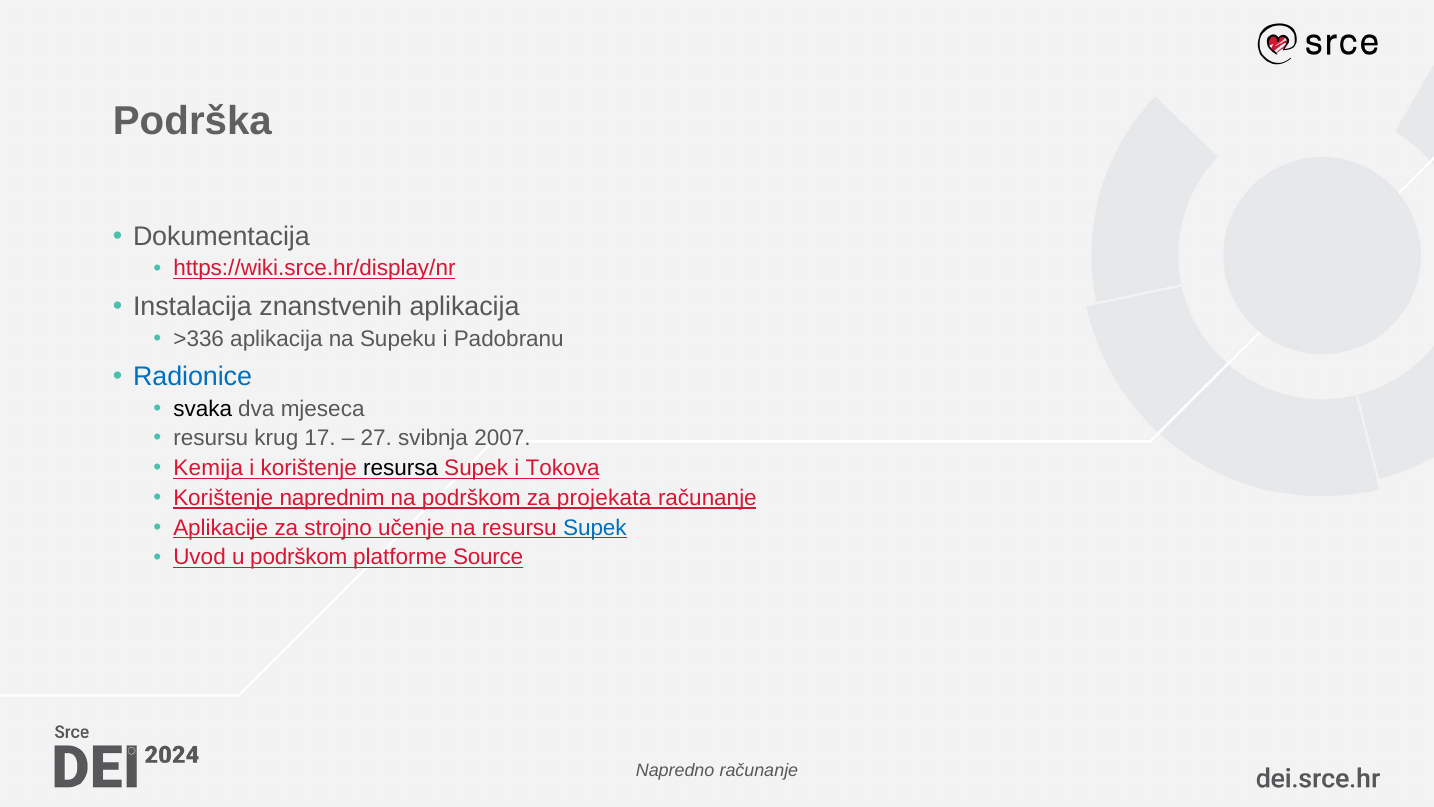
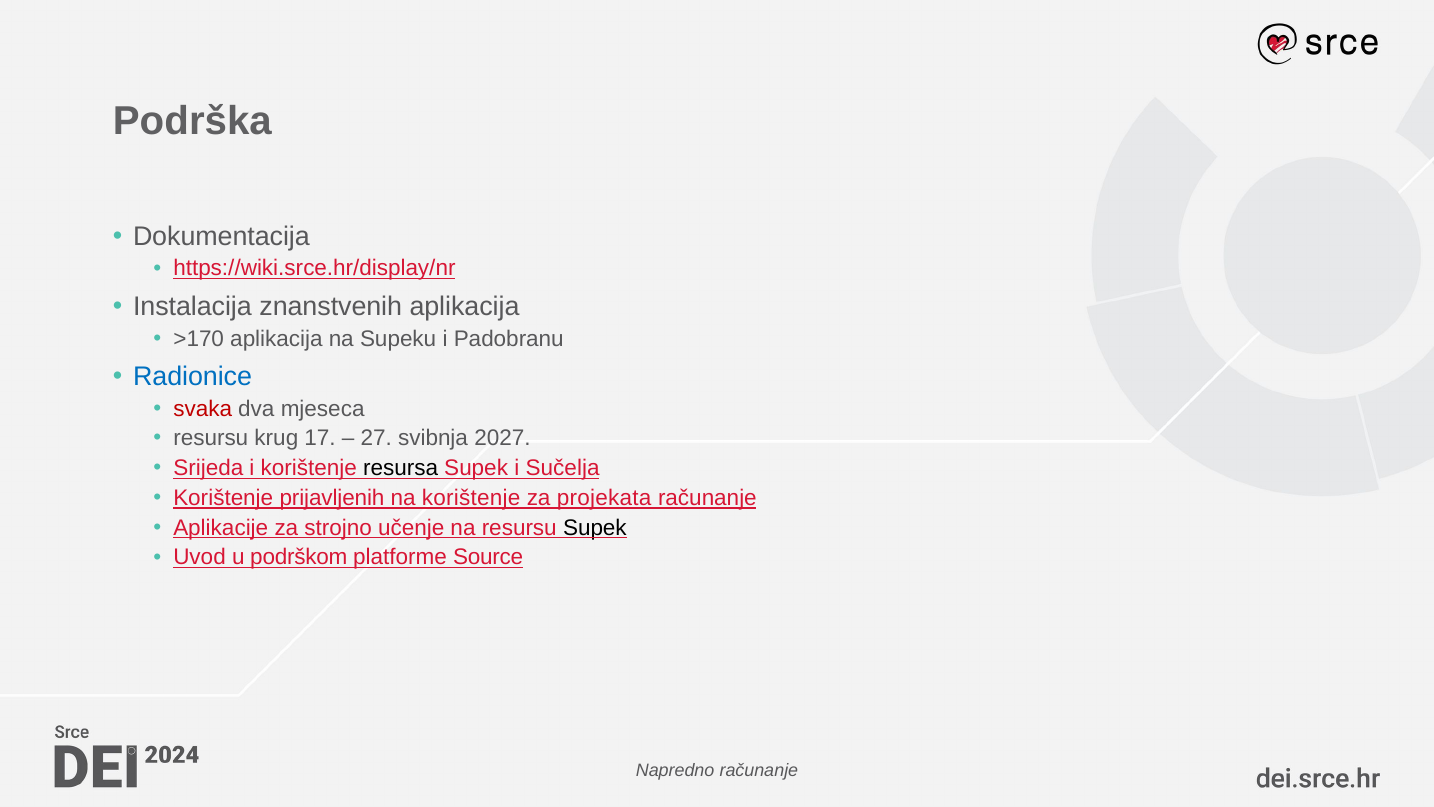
>336: >336 -> >170
svaka colour: black -> red
2007: 2007 -> 2027
Kemija: Kemija -> Srijeda
Tokova: Tokova -> Sučelja
naprednim: naprednim -> prijavljenih
na podrškom: podrškom -> korištenje
Supek at (595, 527) colour: blue -> black
